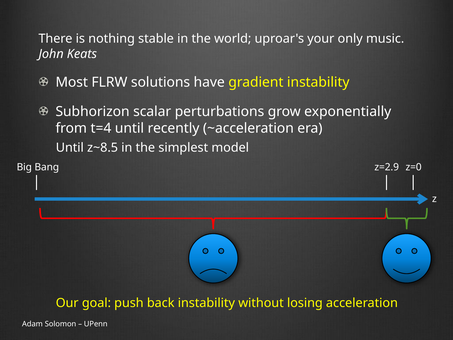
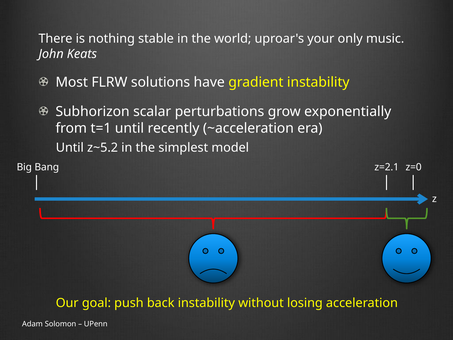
t=4: t=4 -> t=1
z~8.5: z~8.5 -> z~5.2
z=2.9: z=2.9 -> z=2.1
